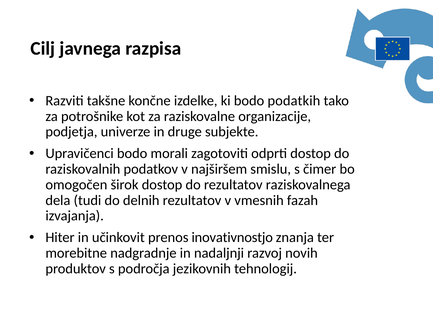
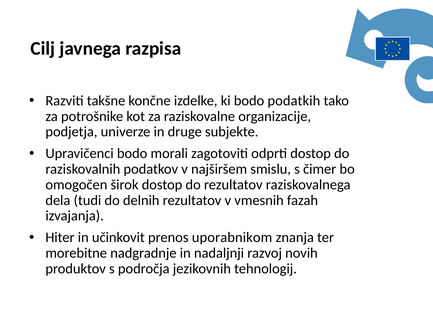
inovativnostjo: inovativnostjo -> uporabnikom
